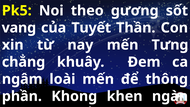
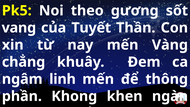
Tưng: Tưng -> Vàng
loài: loài -> linh
